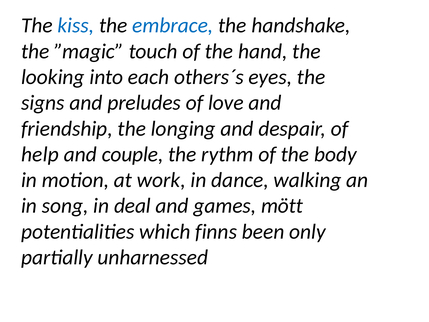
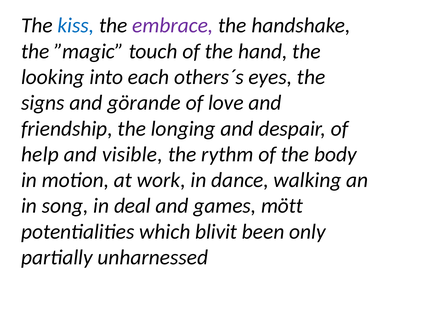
embrace colour: blue -> purple
preludes: preludes -> görande
couple: couple -> visible
finns: finns -> blivit
